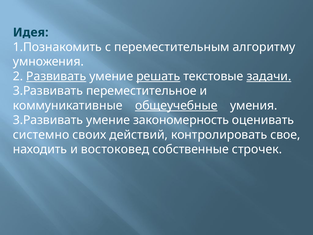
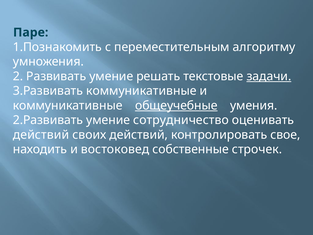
Идея: Идея -> Паре
Развивать underline: present -> none
решать underline: present -> none
3.Развивать переместительное: переместительное -> коммуникативные
3.Развивать at (48, 120): 3.Развивать -> 2.Развивать
закономерность: закономерность -> сотрудничество
системно at (41, 135): системно -> действий
